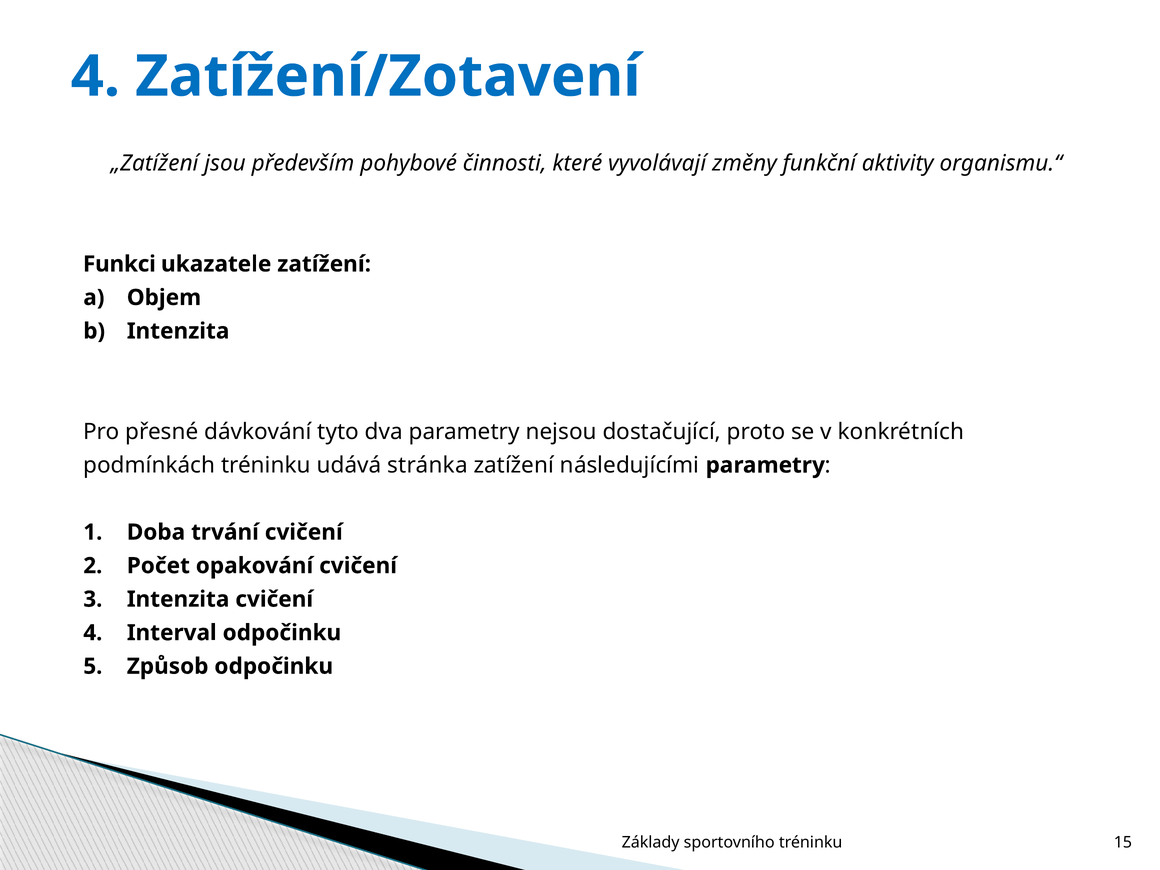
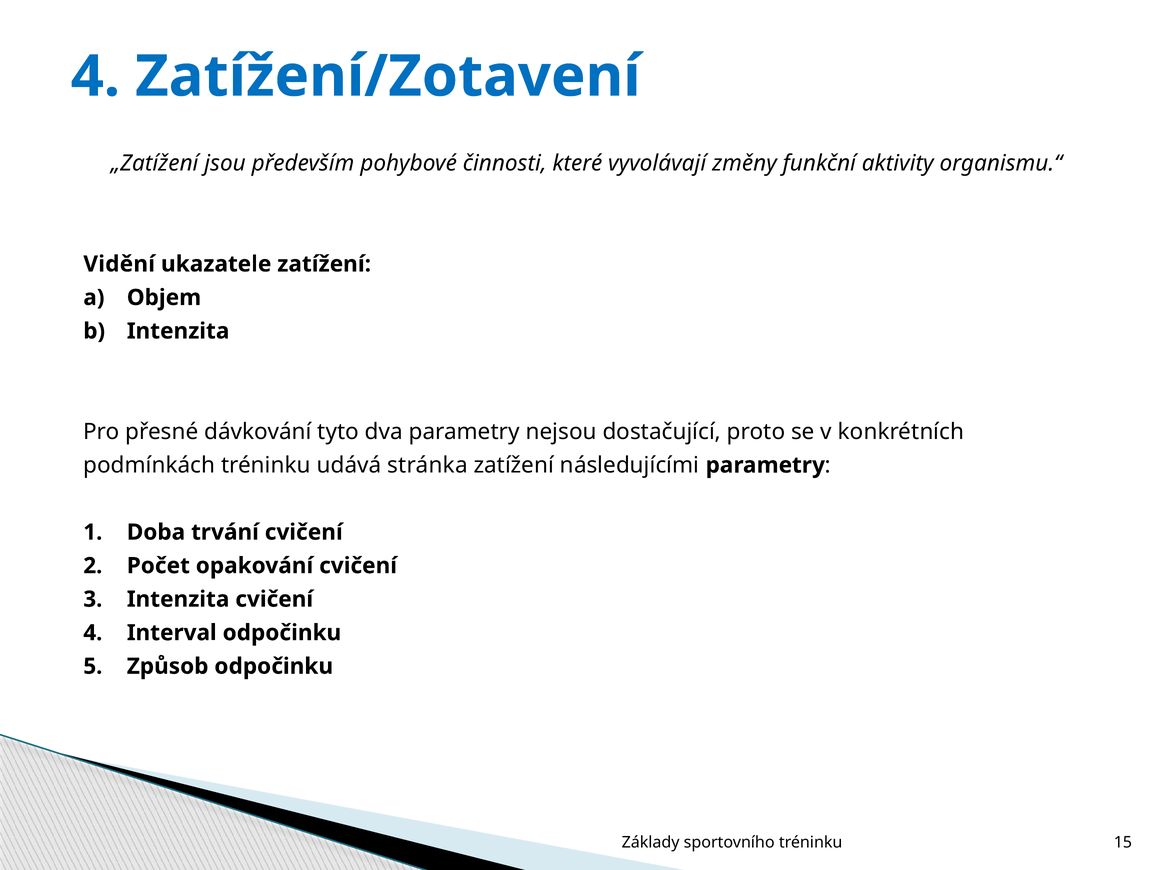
Funkci: Funkci -> Vidění
